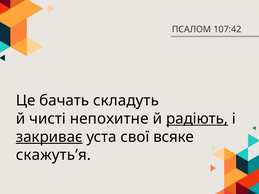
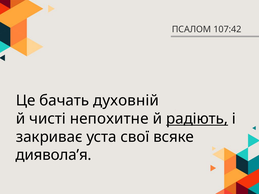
складуть: складуть -> духовній
закриває underline: present -> none
скажуть’я: скажуть’я -> диявола’я
